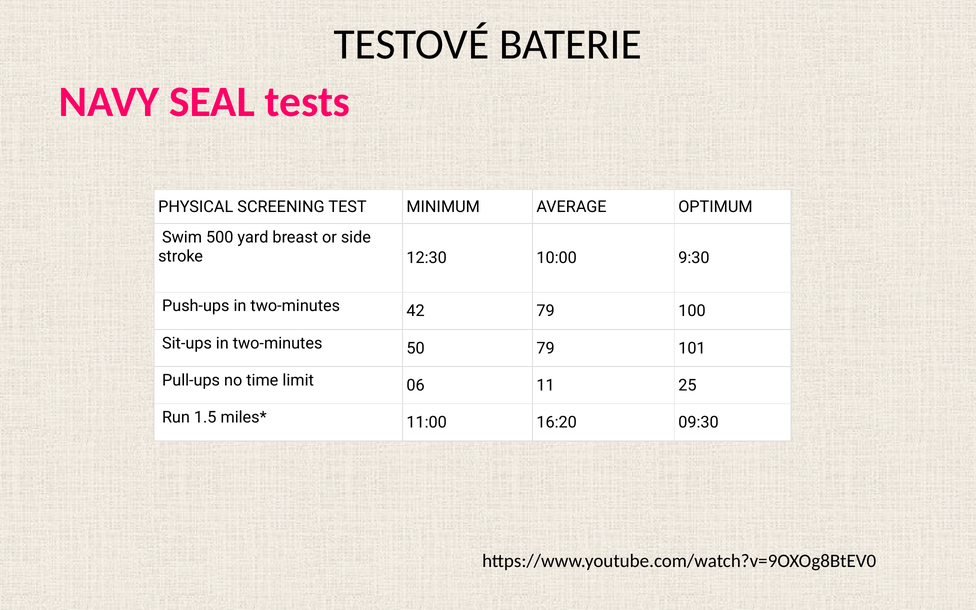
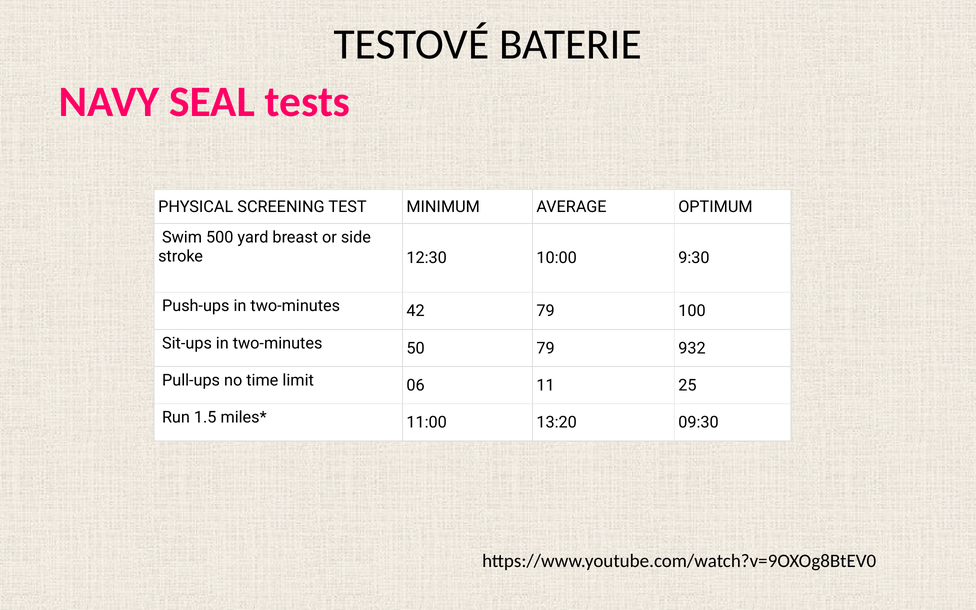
101: 101 -> 932
16:20: 16:20 -> 13:20
